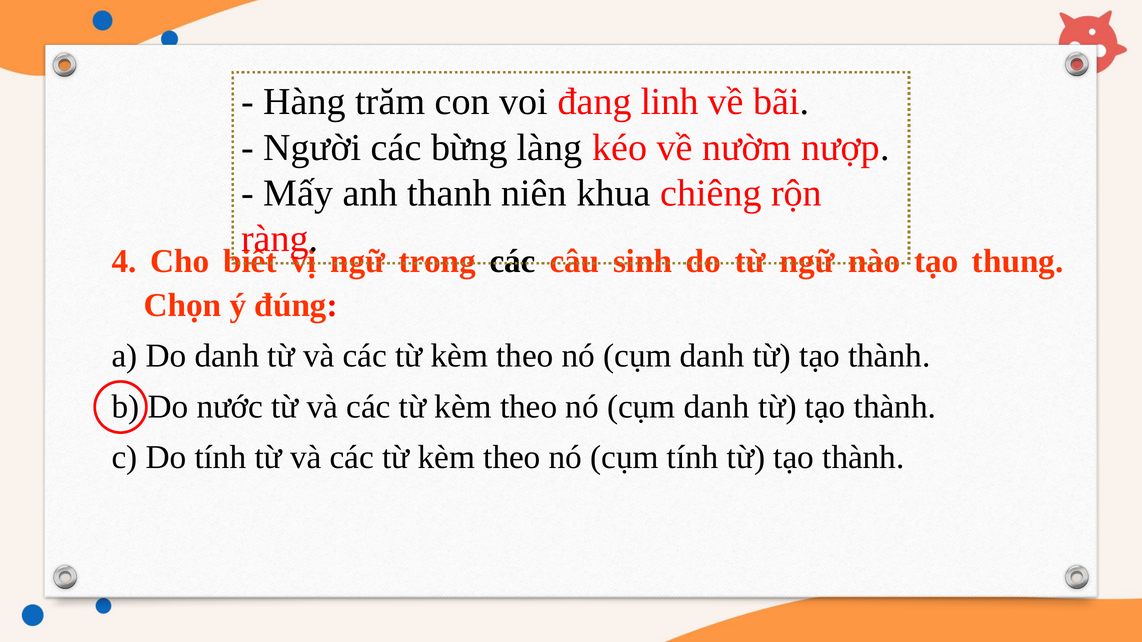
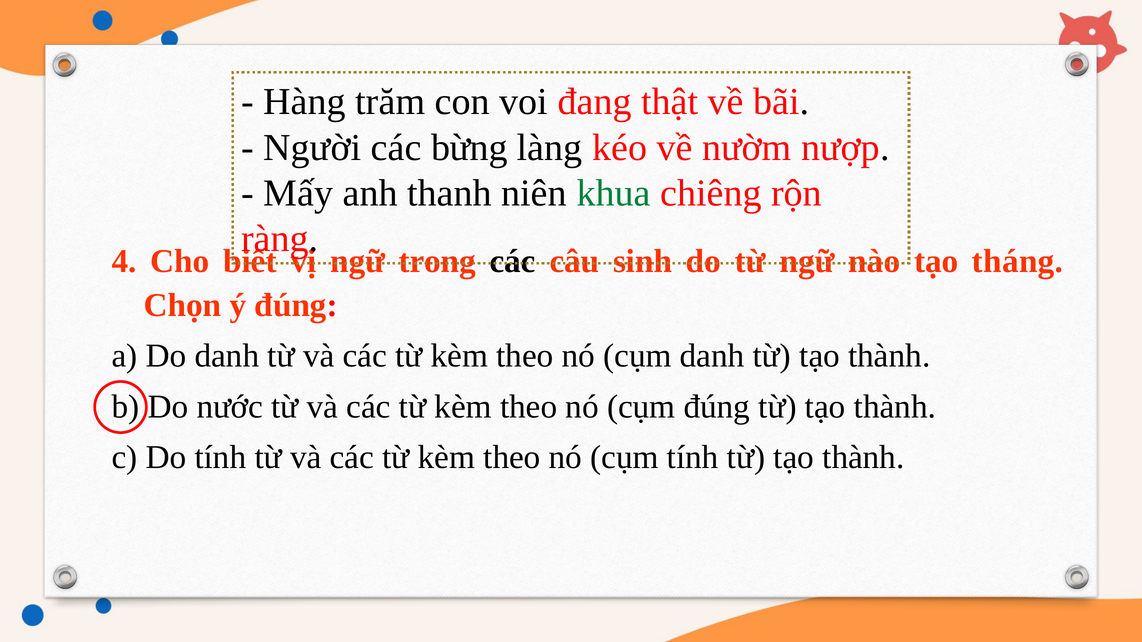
linh: linh -> thật
khua colour: black -> green
thung: thung -> tháng
danh at (717, 407): danh -> đúng
